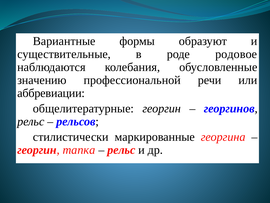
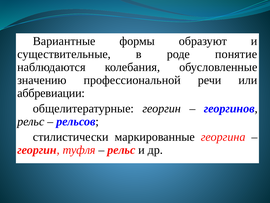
родовое: родовое -> понятие
тапка: тапка -> туфля
